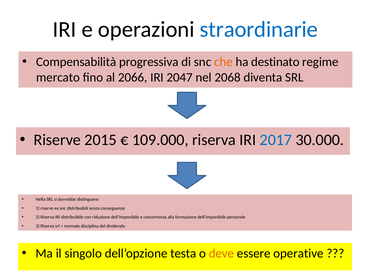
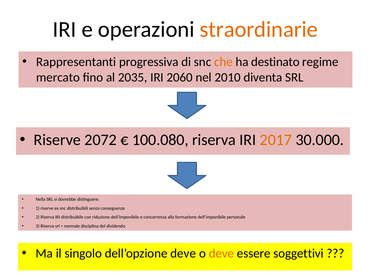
straordinarie colour: blue -> orange
Compensabilità: Compensabilità -> Rappresentanti
2066: 2066 -> 2035
2047: 2047 -> 2060
2068: 2068 -> 2010
2015: 2015 -> 2072
109.000: 109.000 -> 100.080
2017 colour: blue -> orange
dell’opzione testa: testa -> deve
operative: operative -> soggettivi
